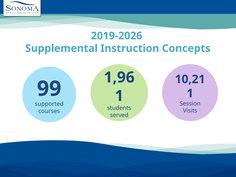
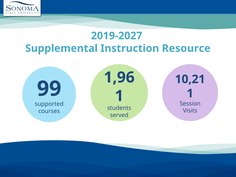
2019-2026: 2019-2026 -> 2019-2027
Concepts: Concepts -> Resource
